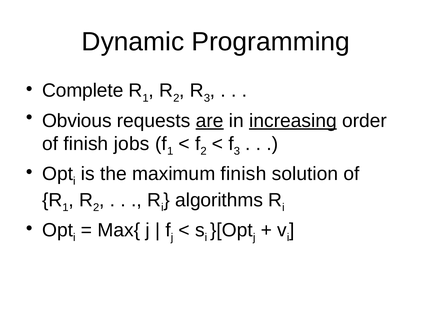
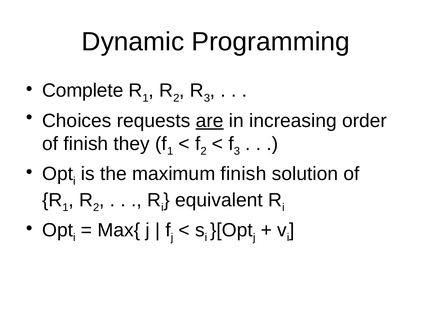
Obvious: Obvious -> Choices
increasing underline: present -> none
jobs: jobs -> they
algorithms: algorithms -> equivalent
